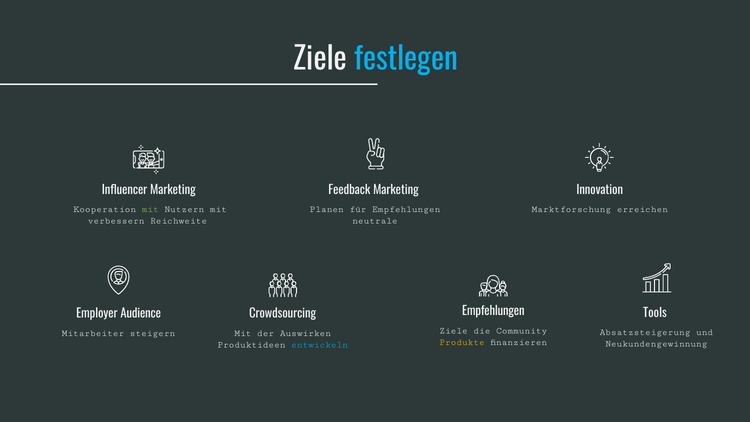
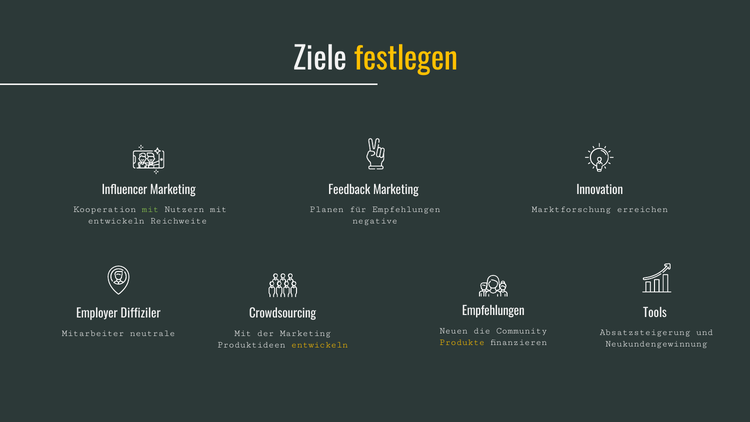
festlegen colour: light blue -> yellow
neutrale: neutrale -> negative
verbessern at (116, 221): verbessern -> entwickeln
Audience: Audience -> Diffiziler
Ziele at (454, 331): Ziele -> Neuen
der Auswirken: Auswirken -> Marketing
steigern: steigern -> neutrale
entwickeln at (320, 344) colour: light blue -> yellow
